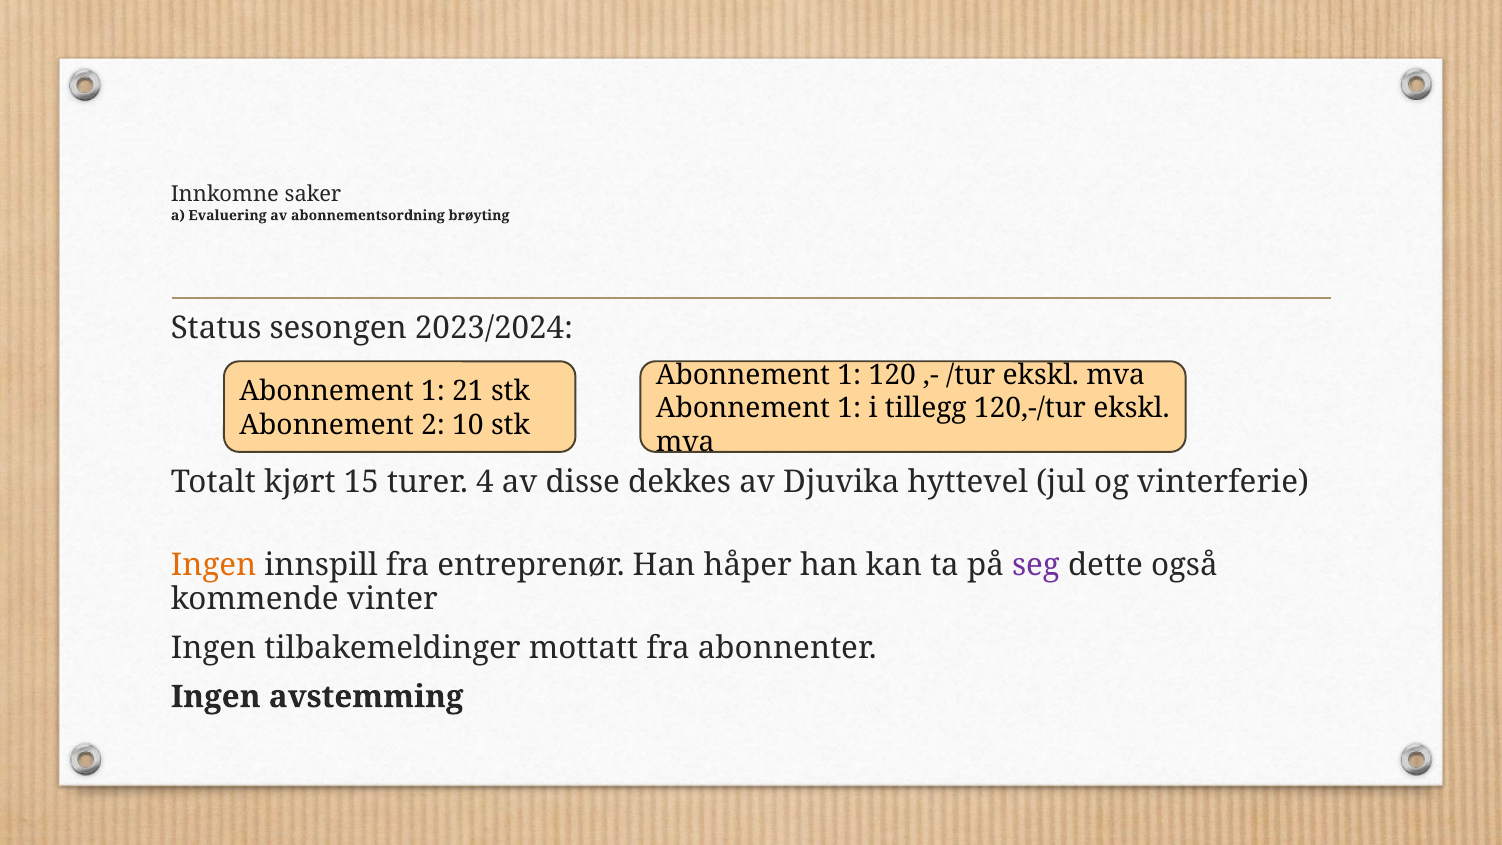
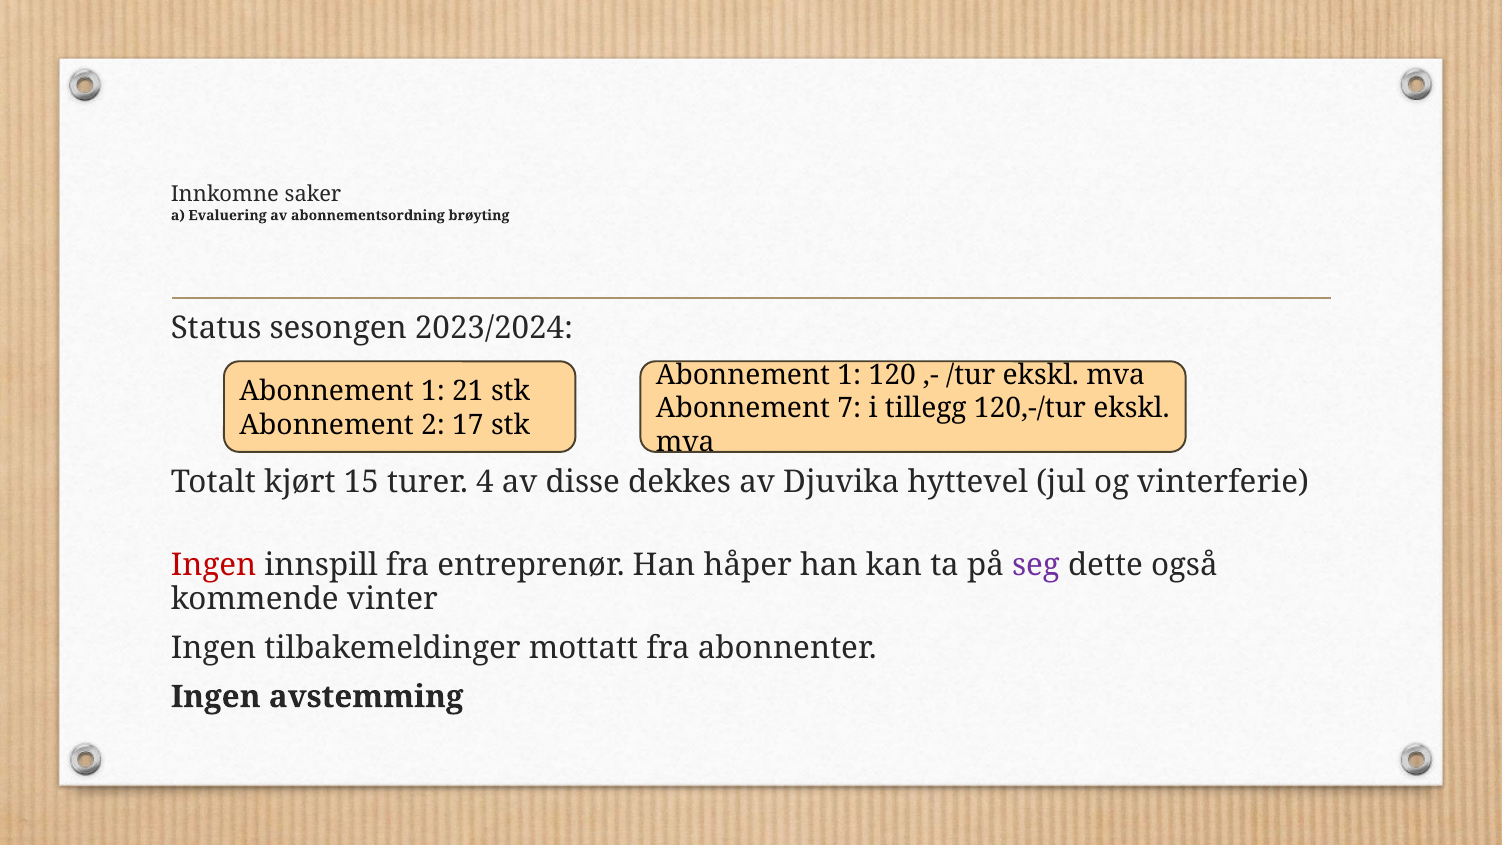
1 at (849, 408): 1 -> 7
10: 10 -> 17
Ingen at (214, 565) colour: orange -> red
